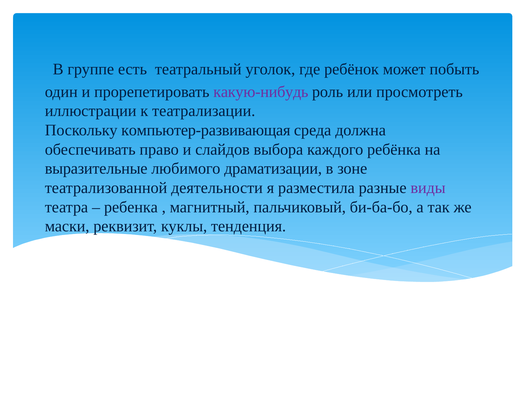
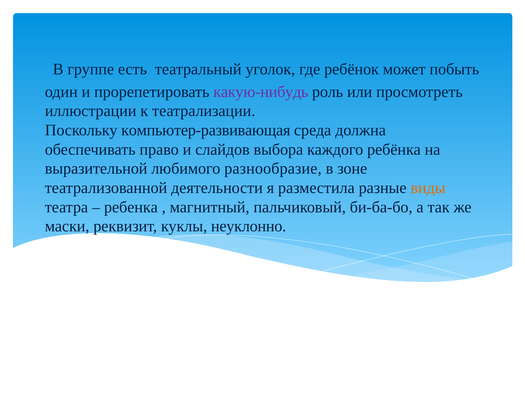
выразительные: выразительные -> выразительной
драматизации: драматизации -> разнообразие
виды colour: purple -> orange
тенденция: тенденция -> неуклонно
